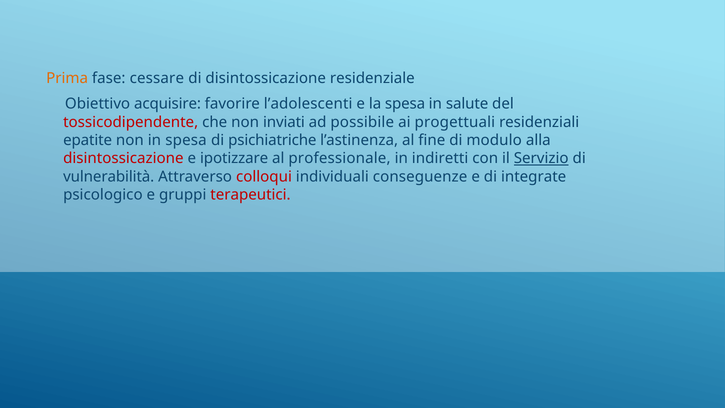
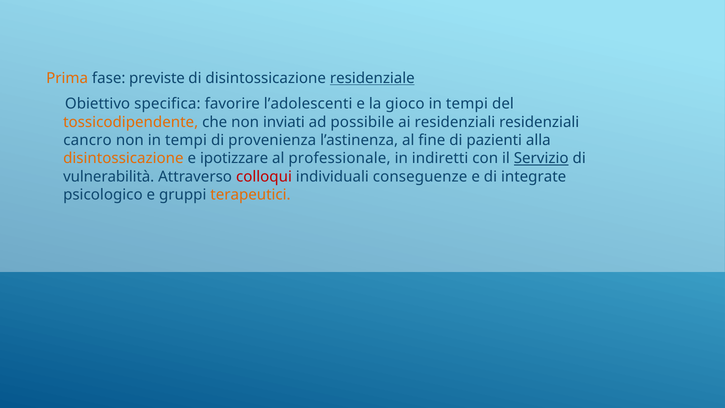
cessare: cessare -> previste
residenziale underline: none -> present
acquisire: acquisire -> specifica
la spesa: spesa -> gioco
salute at (467, 104): salute -> tempi
tossicodipendente colour: red -> orange
ai progettuali: progettuali -> residenziali
epatite: epatite -> cancro
non in spesa: spesa -> tempi
psichiatriche: psichiatriche -> provenienza
modulo: modulo -> pazienti
disintossicazione at (123, 158) colour: red -> orange
terapeutici colour: red -> orange
